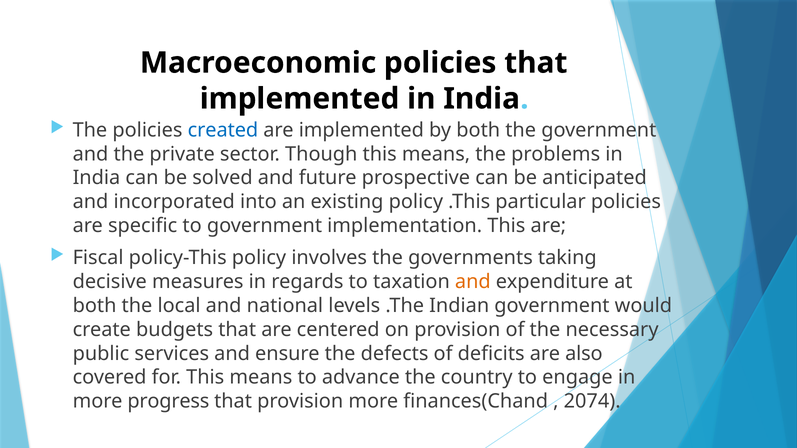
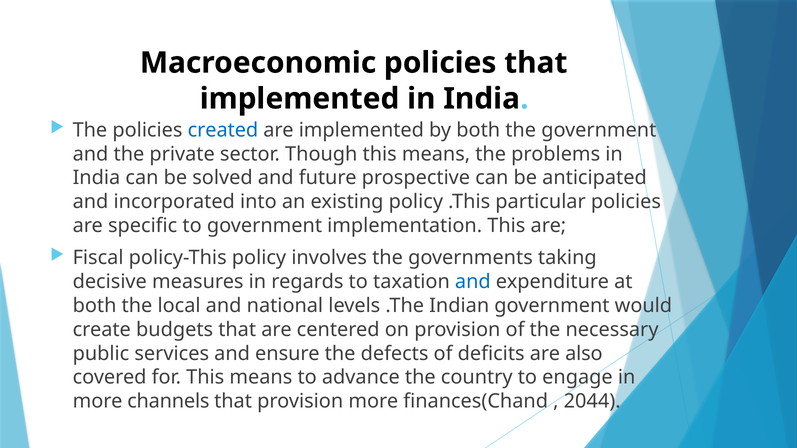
and at (473, 282) colour: orange -> blue
progress: progress -> channels
2074: 2074 -> 2044
